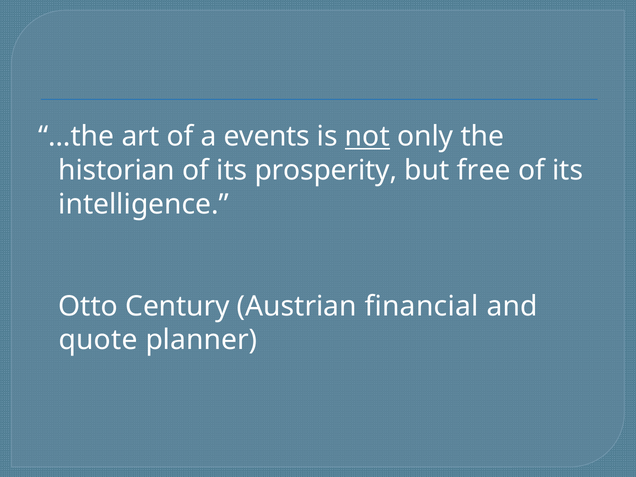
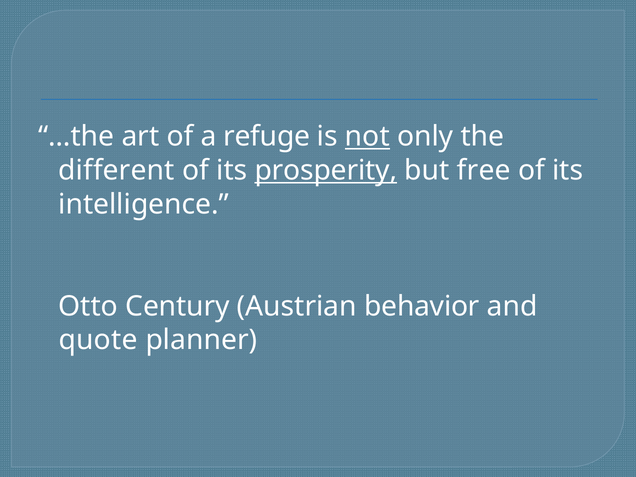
events: events -> refuge
historian: historian -> different
prosperity underline: none -> present
financial: financial -> behavior
